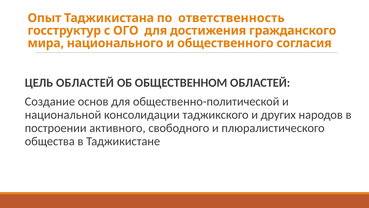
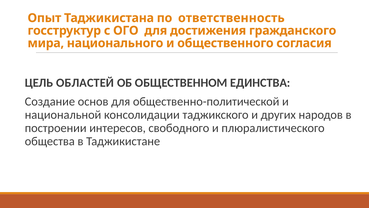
ОБЩЕСТВЕННОМ ОБЛАСТЕЙ: ОБЛАСТЕЙ -> ЕДИНСТВА
активного: активного -> интересов
